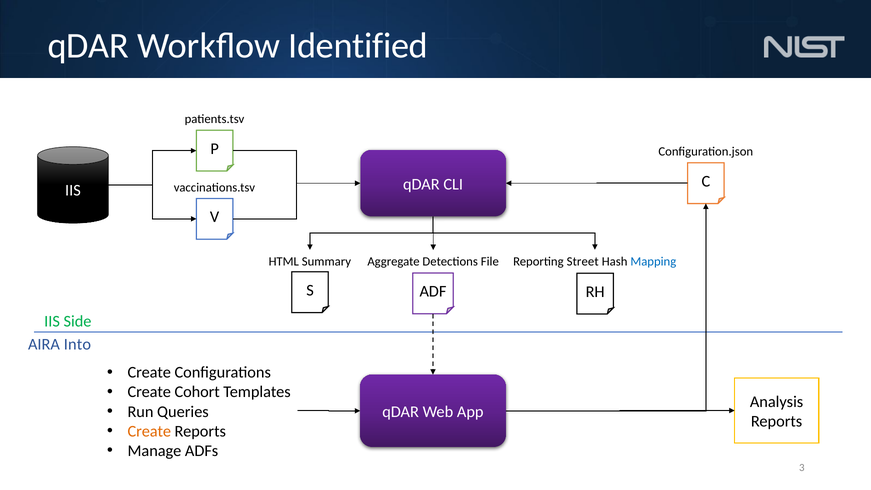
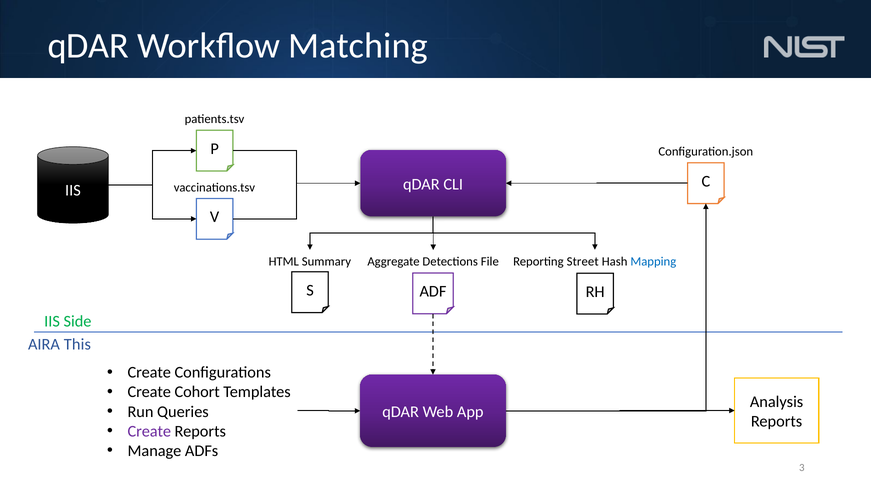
Identified: Identified -> Matching
Into: Into -> This
Create at (149, 431) colour: orange -> purple
